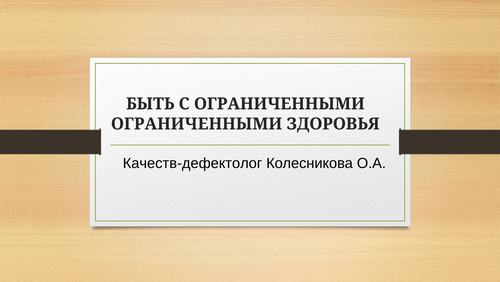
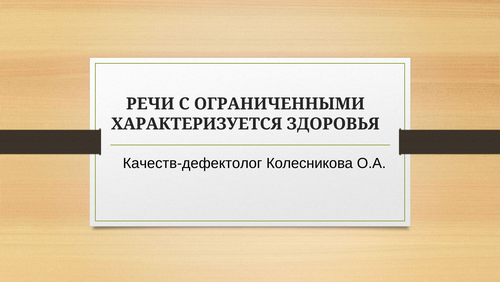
БЫТЬ: БЫТЬ -> РЕЧИ
ОГРАНИЧЕННЫМИ at (197, 124): ОГРАНИЧЕННЫМИ -> ХАРАКТЕРИЗУЕТСЯ
